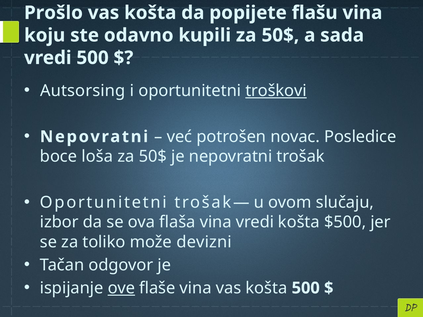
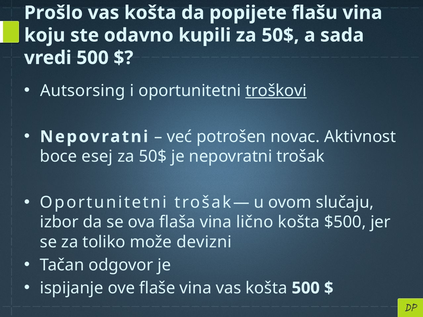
Posledice: Posledice -> Aktivnost
loša: loša -> esej
vina vredi: vredi -> lično
ove underline: present -> none
